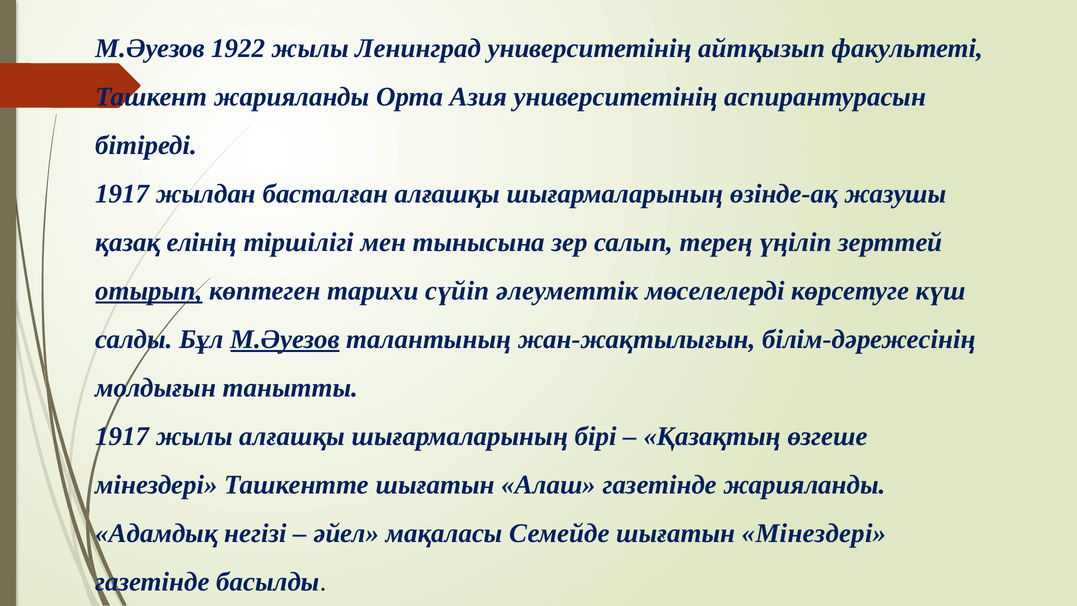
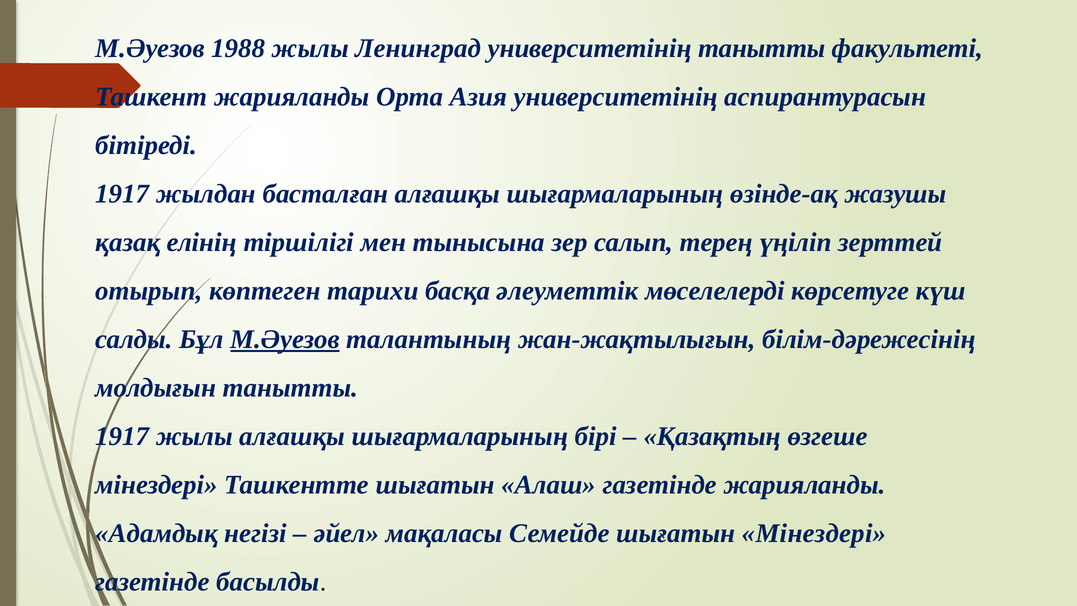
1922: 1922 -> 1988
университетінің айтқызып: айтқызып -> танытты
отырып underline: present -> none
сүйіп: сүйіп -> басқа
